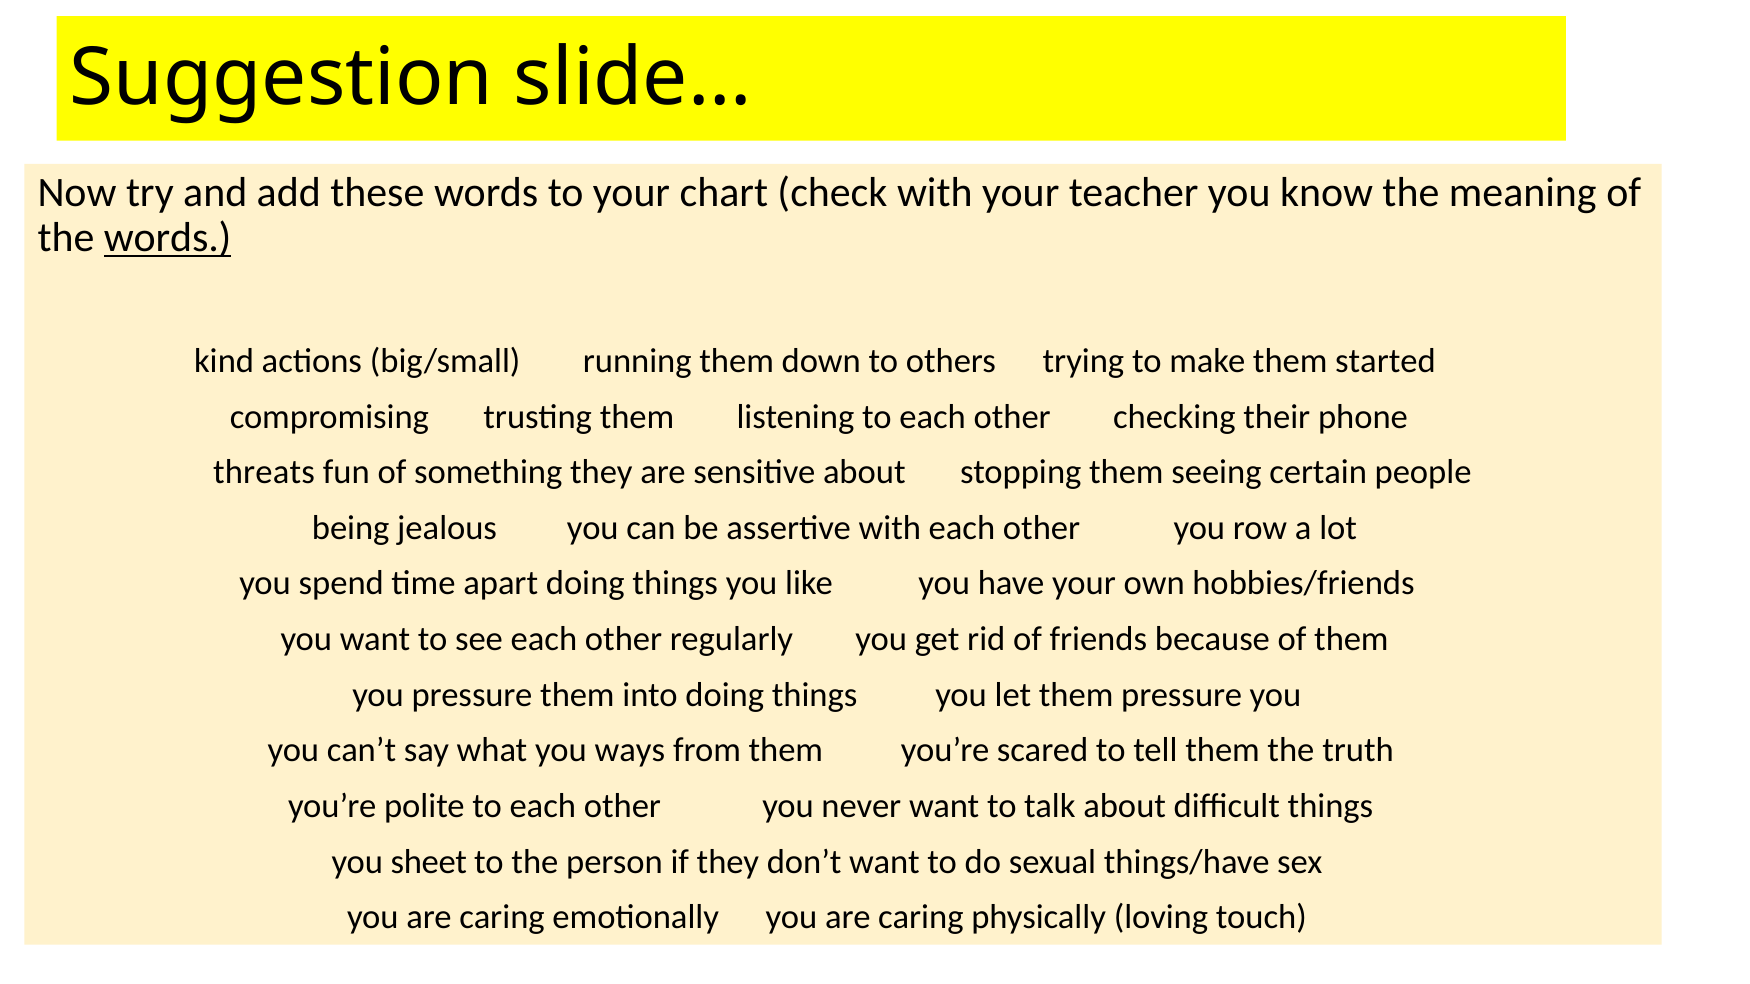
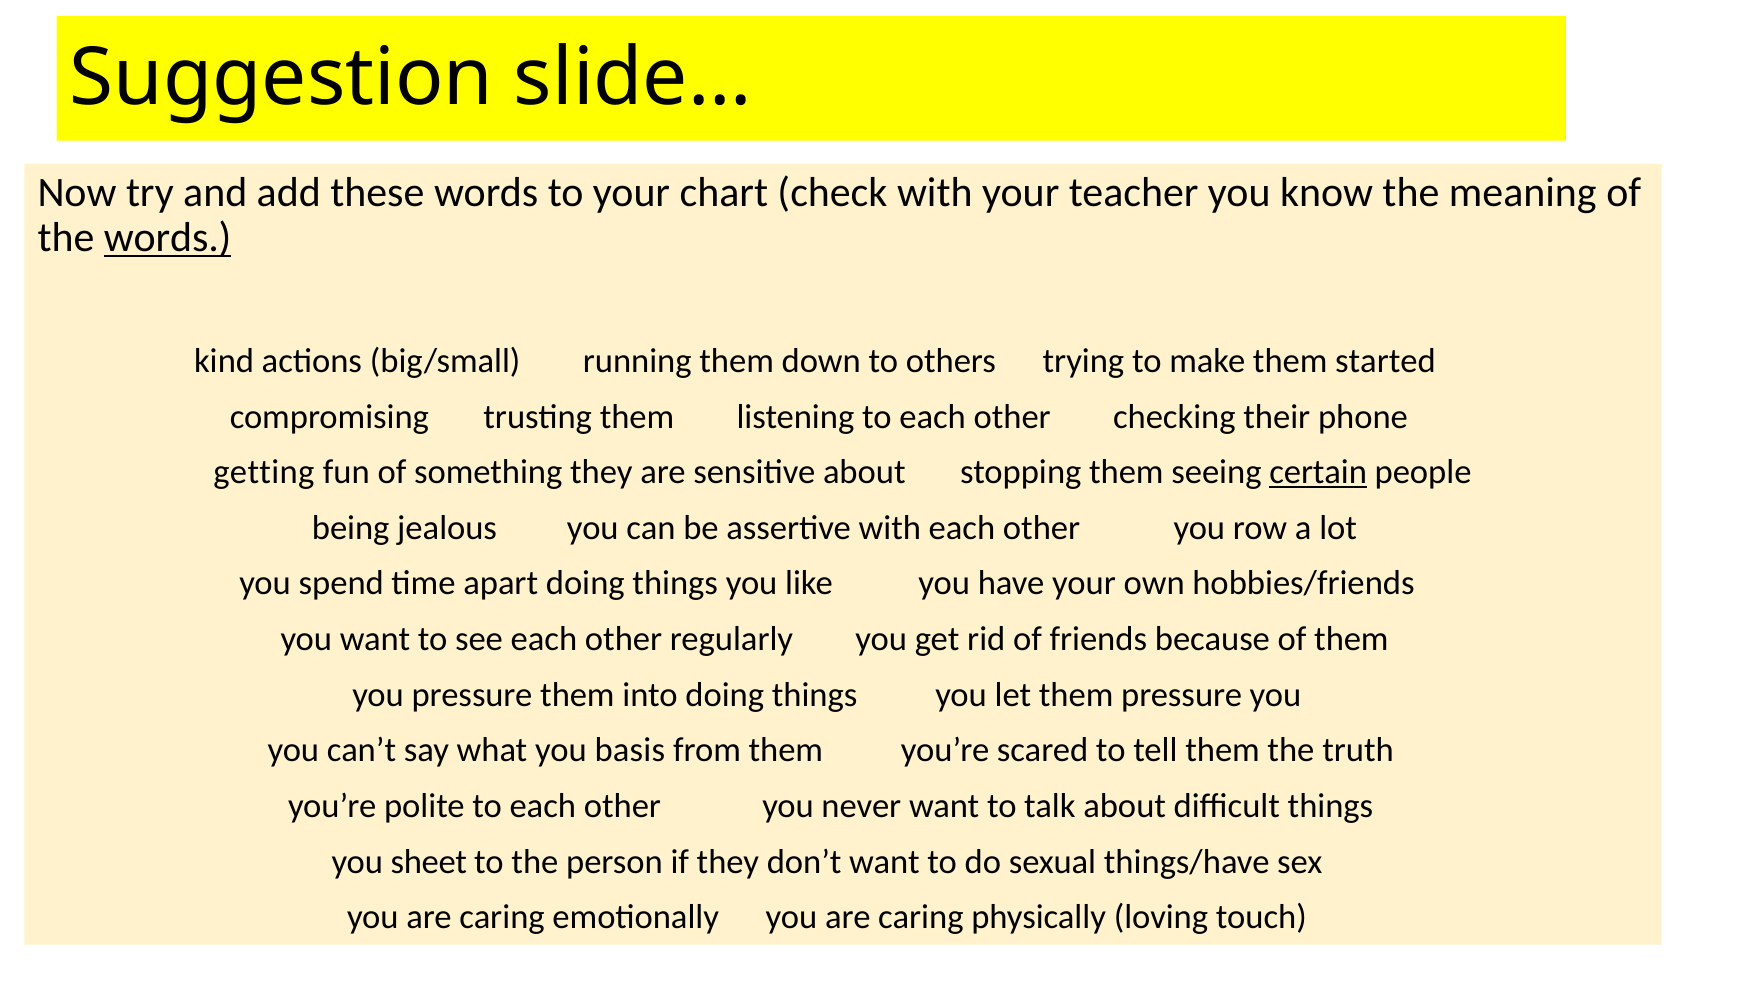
threats: threats -> getting
certain underline: none -> present
ways: ways -> basis
